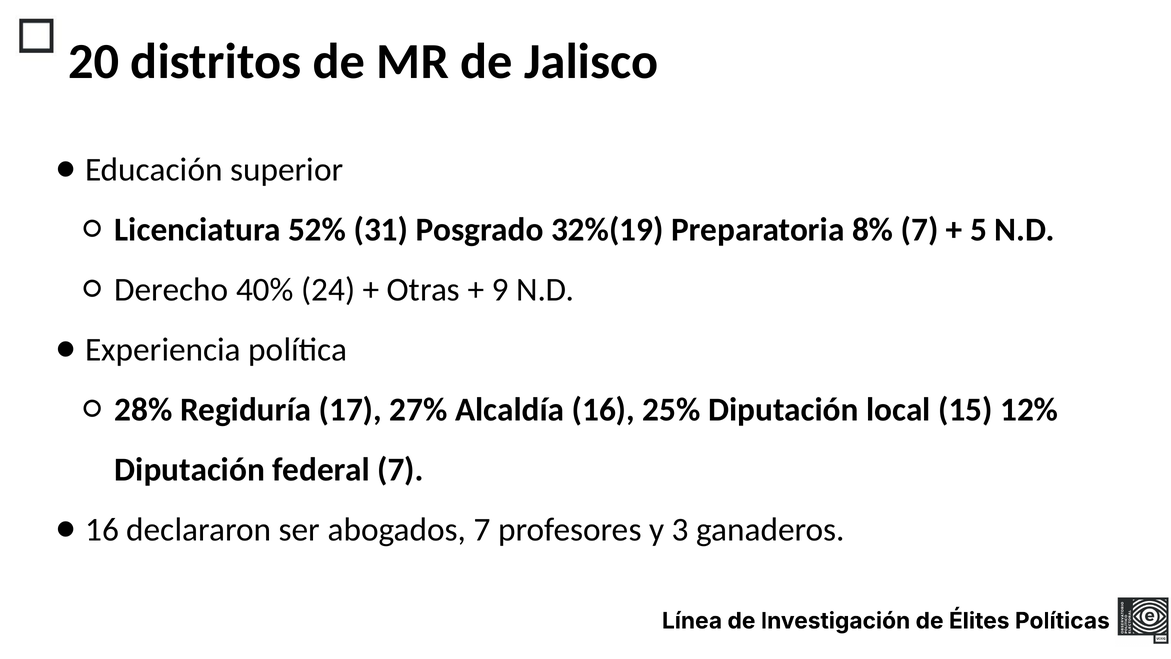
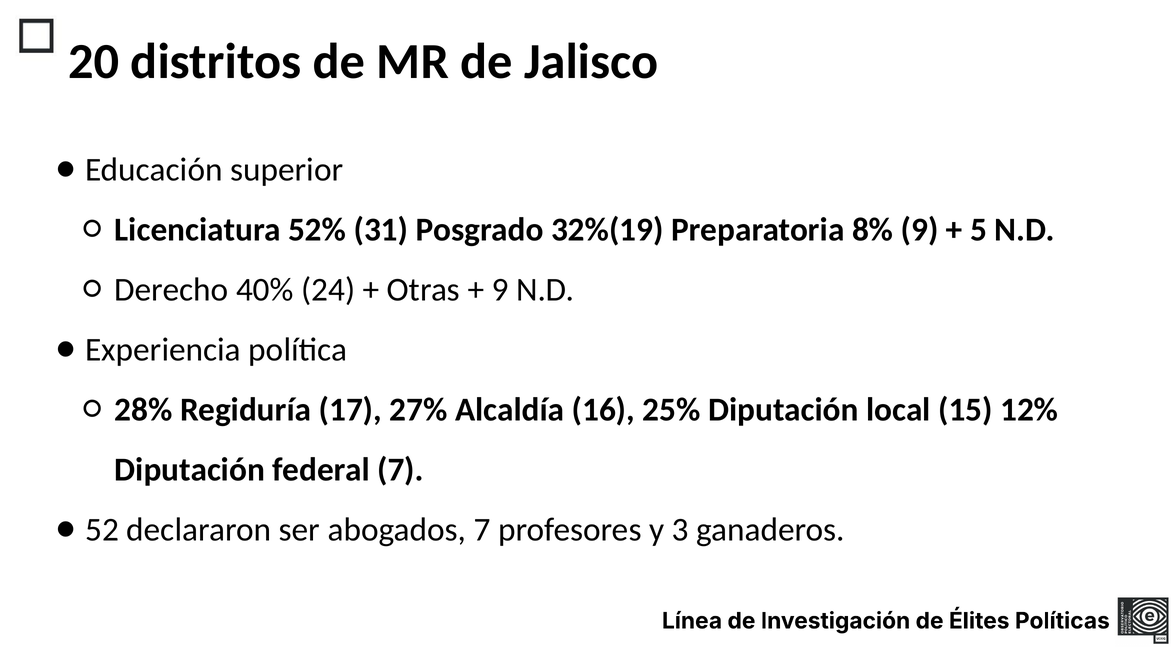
8% 7: 7 -> 9
16 at (102, 530): 16 -> 52
